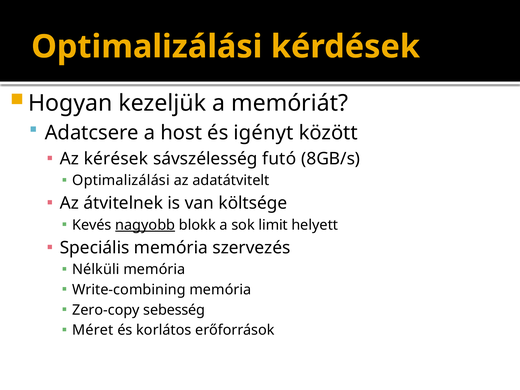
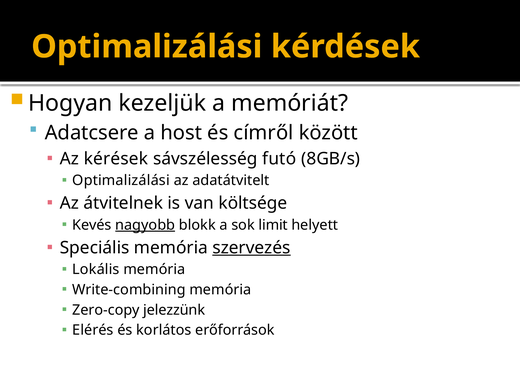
igényt: igényt -> címről
szervezés underline: none -> present
Nélküli: Nélküli -> Lokális
sebesség: sebesség -> jelezzünk
Méret: Méret -> Elérés
